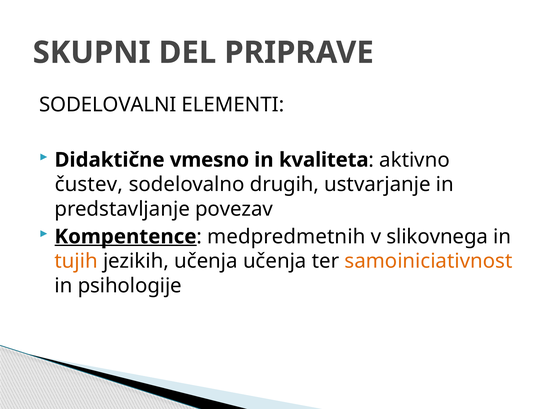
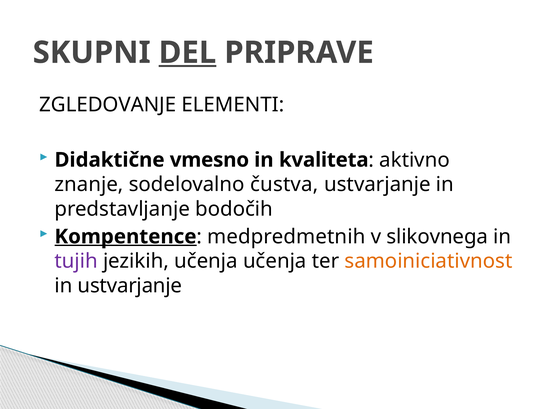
DEL underline: none -> present
SODELOVALNI: SODELOVALNI -> ZGLEDOVANJE
čustev: čustev -> znanje
drugih: drugih -> čustva
povezav: povezav -> bodočih
tujih colour: orange -> purple
in psihologije: psihologije -> ustvarjanje
